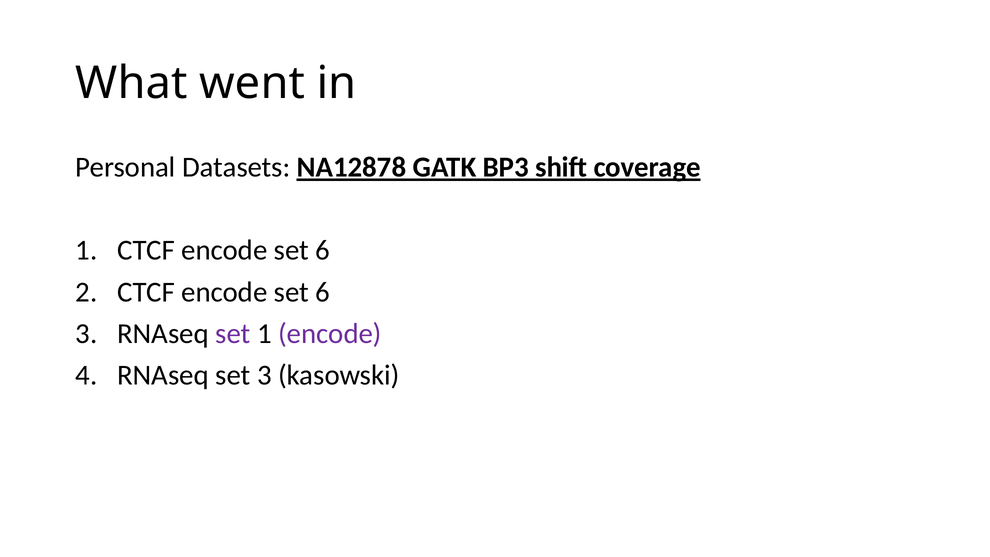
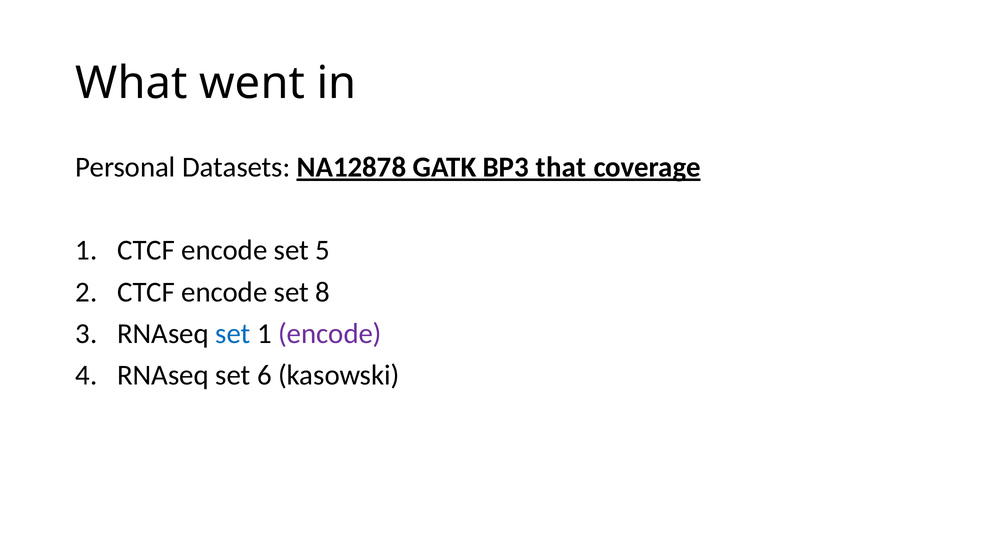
shift: shift -> that
6 at (323, 250): 6 -> 5
6 at (323, 292): 6 -> 8
set at (233, 333) colour: purple -> blue
set 3: 3 -> 6
